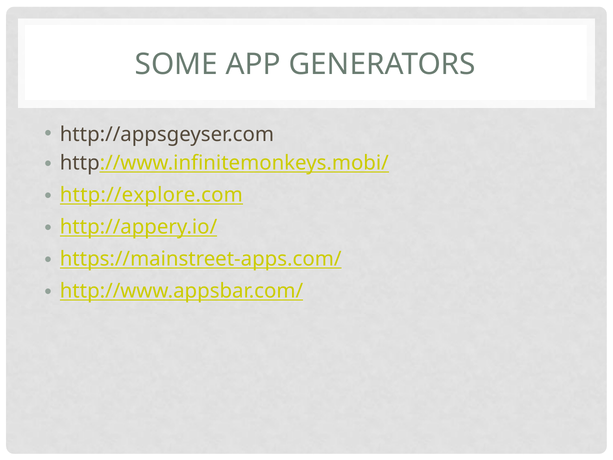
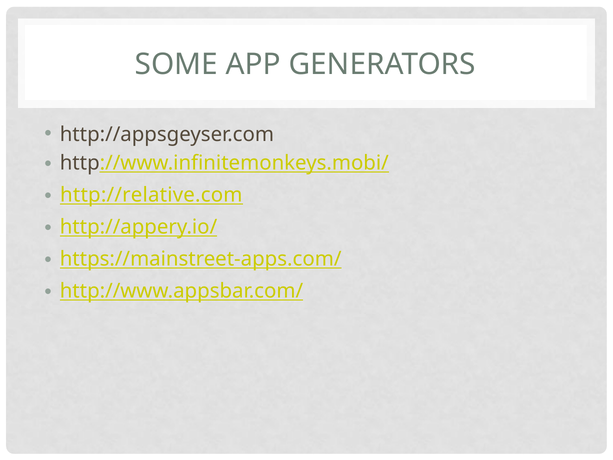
http://explore.com: http://explore.com -> http://relative.com
